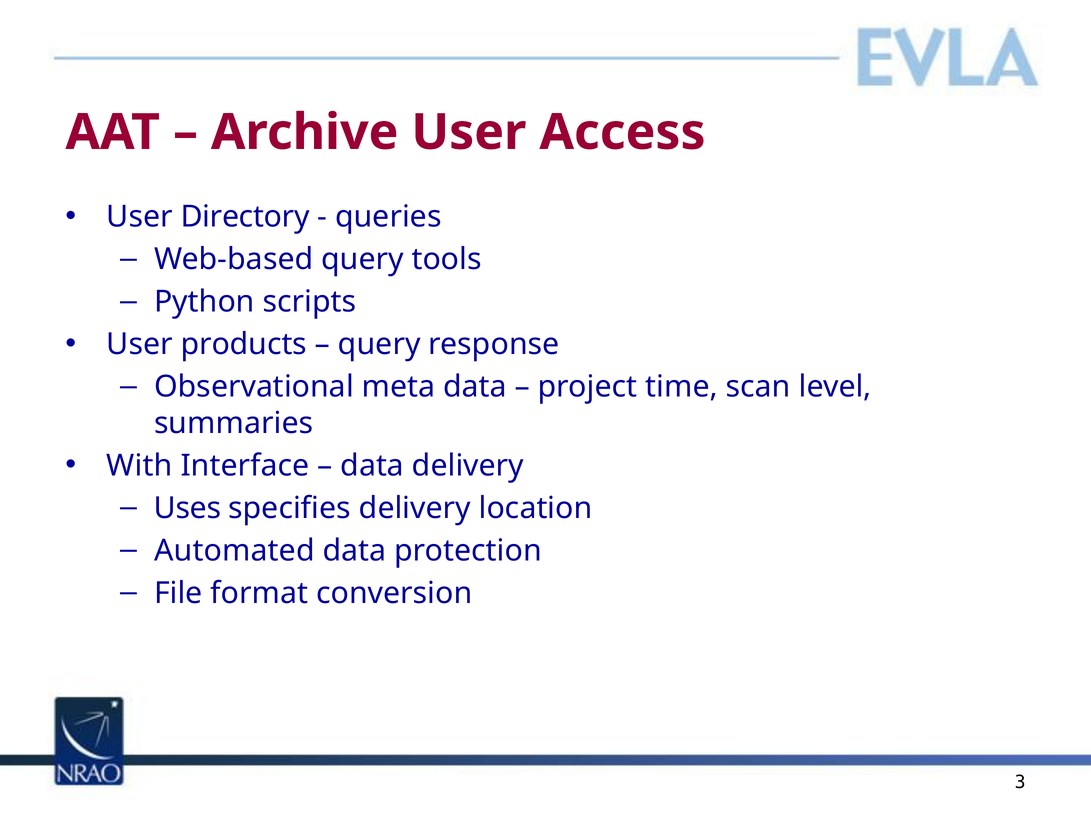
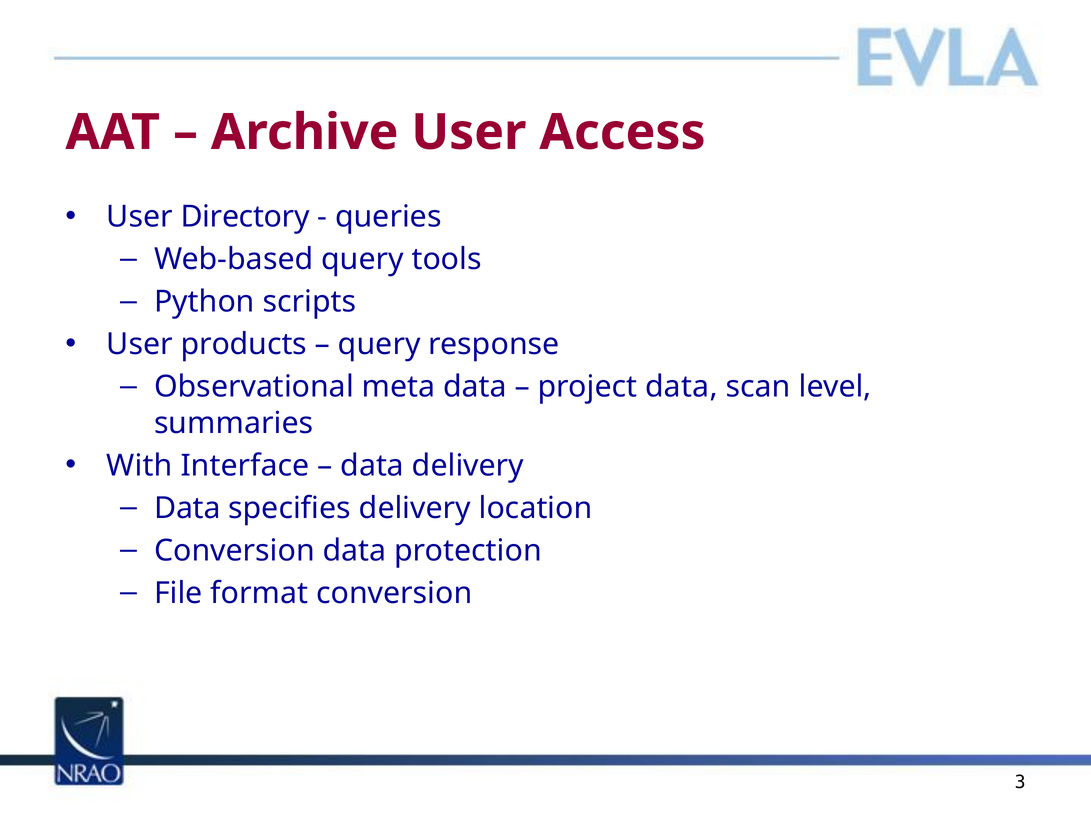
project time: time -> data
Uses at (187, 508): Uses -> Data
Automated at (234, 550): Automated -> Conversion
